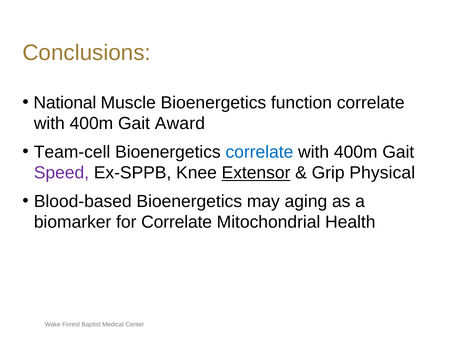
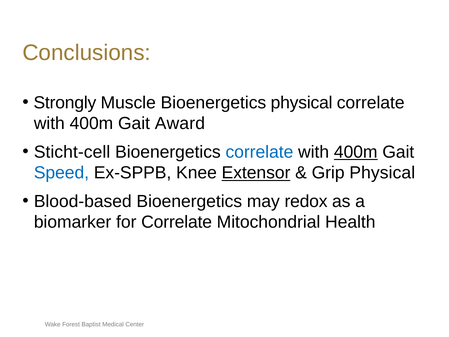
National: National -> Strongly
Bioenergetics function: function -> physical
Team-cell: Team-cell -> Sticht-cell
400m at (356, 152) underline: none -> present
Speed colour: purple -> blue
aging: aging -> redox
